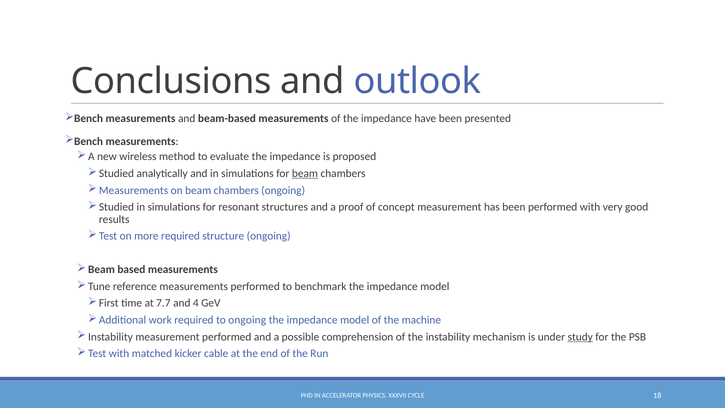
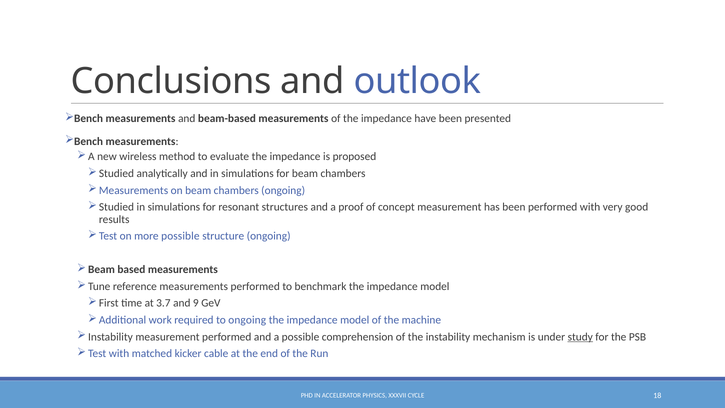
beam at (305, 173) underline: present -> none
more required: required -> possible
7.7: 7.7 -> 3.7
4: 4 -> 9
